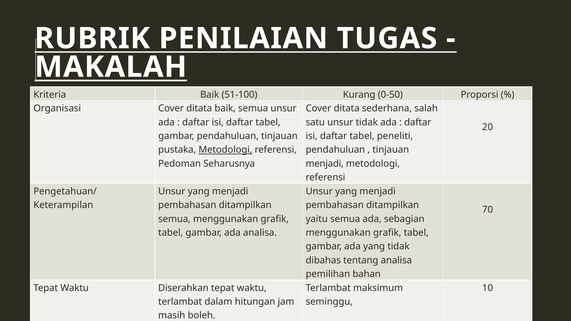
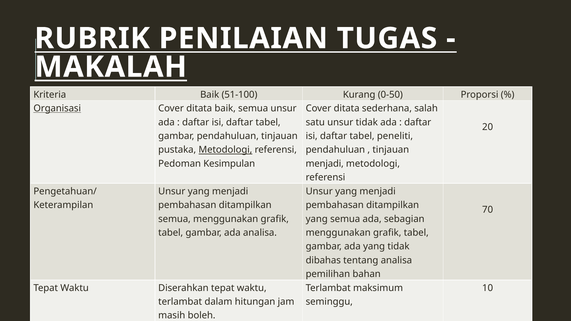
Organisasi underline: none -> present
Seharusnya: Seharusnya -> Kesimpulan
yaitu at (317, 219): yaitu -> yang
